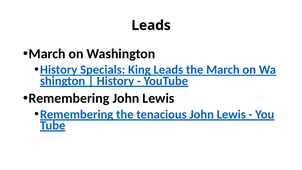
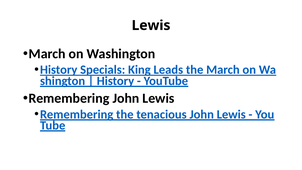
Leads at (151, 25): Leads -> Lewis
